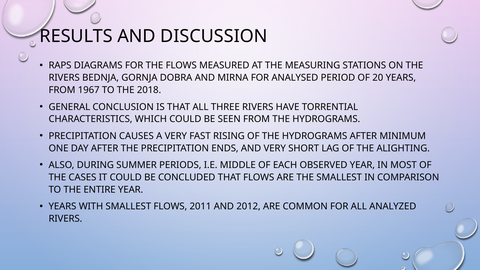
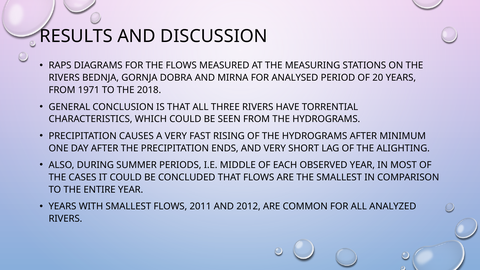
1967: 1967 -> 1971
